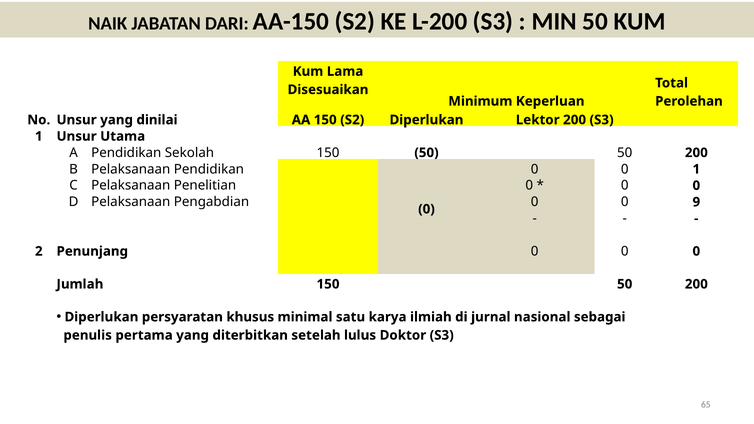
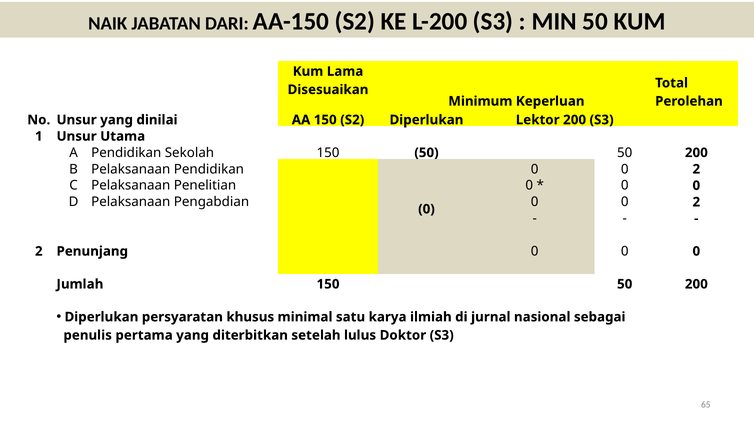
1 at (696, 169): 1 -> 2
9 at (696, 202): 9 -> 2
